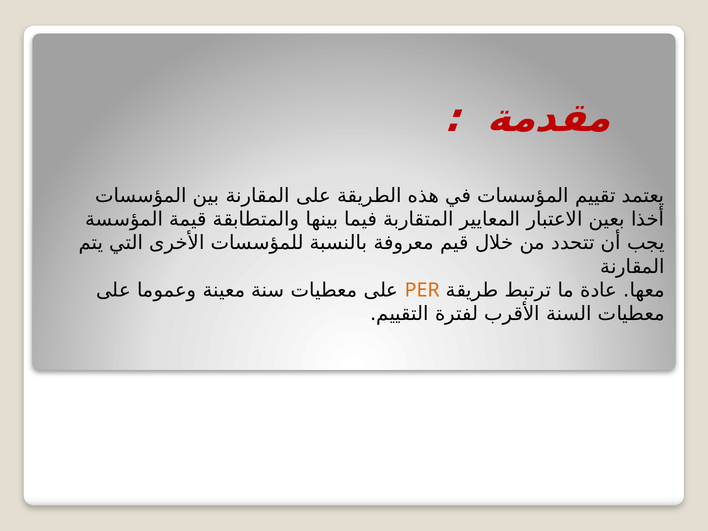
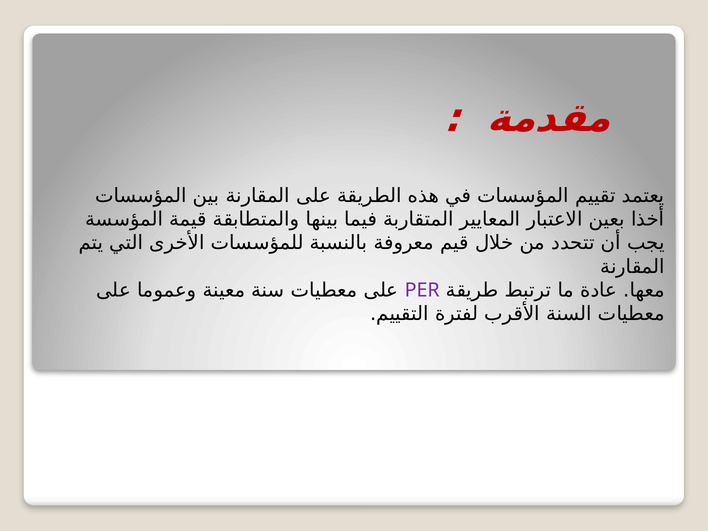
PER colour: orange -> purple
